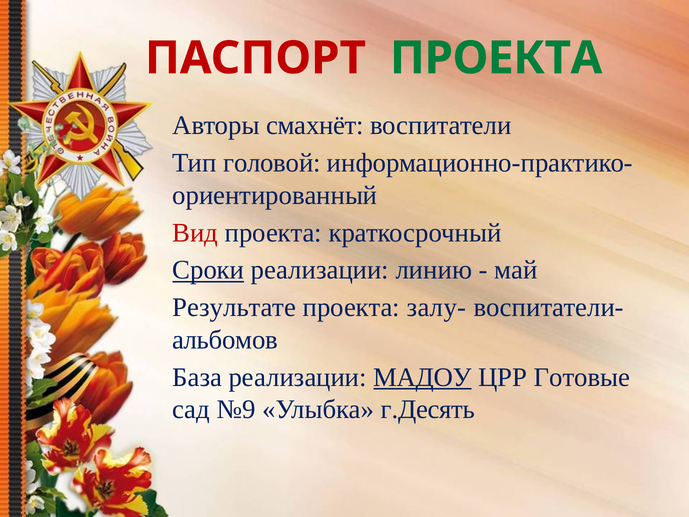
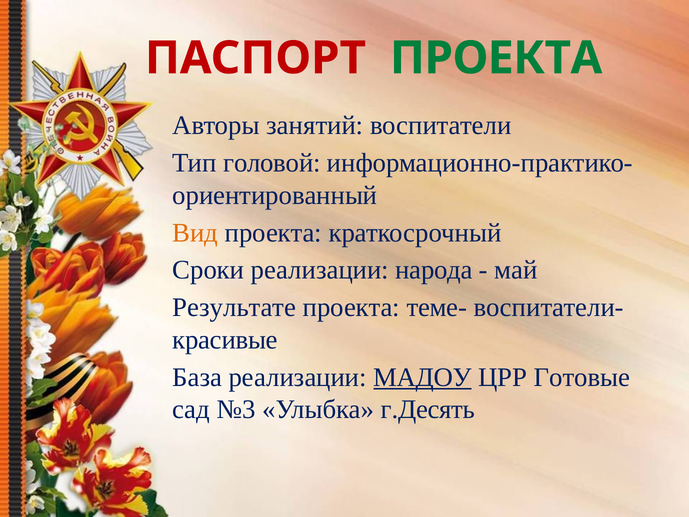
смахнёт: смахнёт -> занятий
Вид colour: red -> orange
Сроки underline: present -> none
линию: линию -> народа
залу-: залу- -> теме-
альбомов: альбомов -> красивые
№9: №9 -> №3
